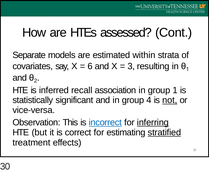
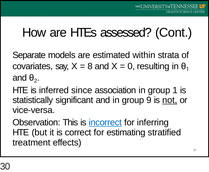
6: 6 -> 8
3: 3 -> 0
recall: recall -> since
4: 4 -> 9
inferring underline: present -> none
stratified underline: present -> none
